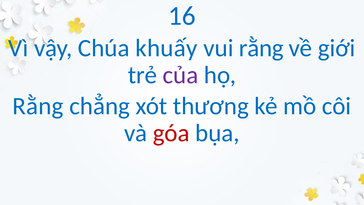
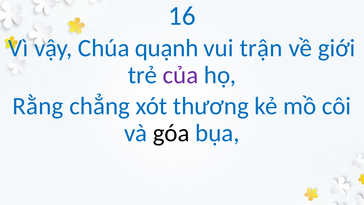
khuấy: khuấy -> quạnh
vui rằng: rằng -> trận
góa colour: red -> black
